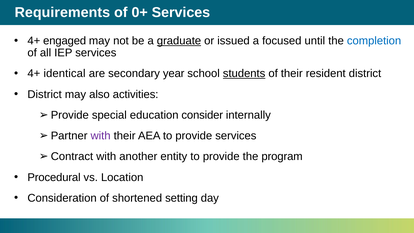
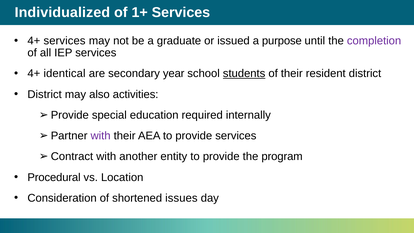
Requirements: Requirements -> Individualized
0+: 0+ -> 1+
4+ engaged: engaged -> services
graduate underline: present -> none
focused: focused -> purpose
completion colour: blue -> purple
consider: consider -> required
setting: setting -> issues
